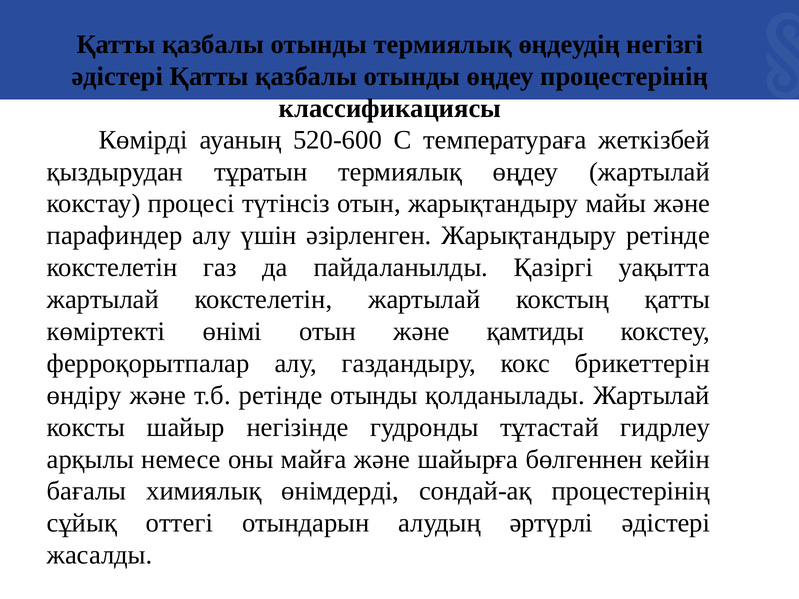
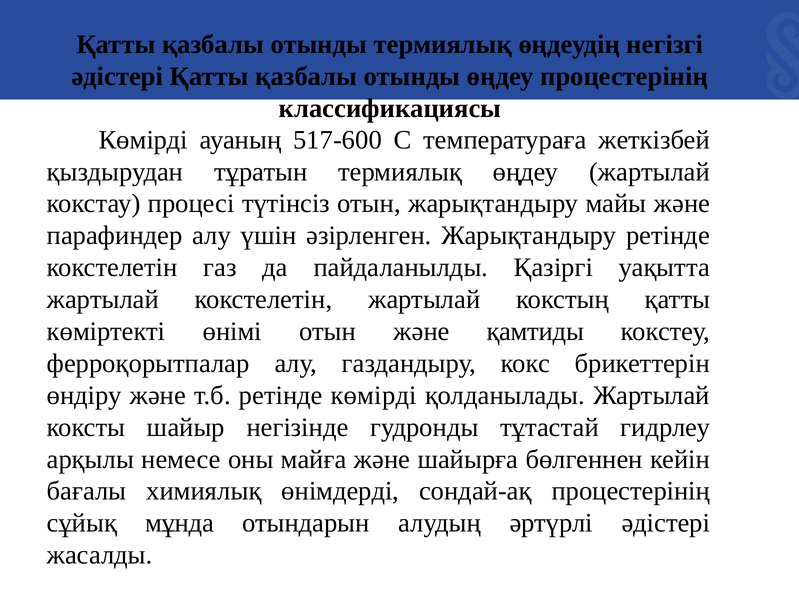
520-600: 520-600 -> 517-600
ретінде отынды: отынды -> көмірді
оттегі: оттегі -> мұнда
